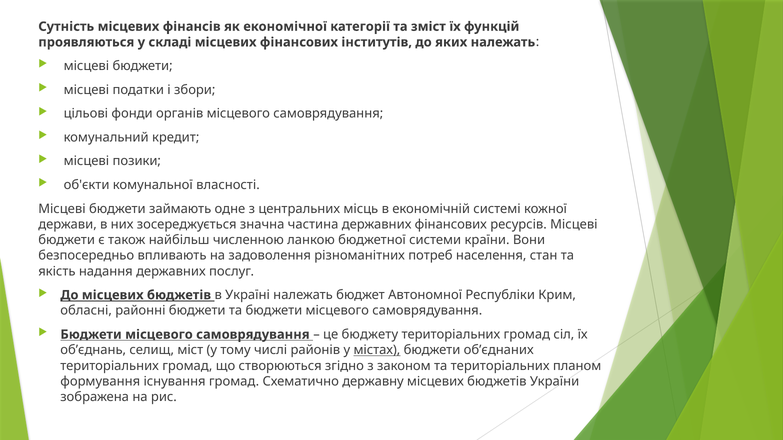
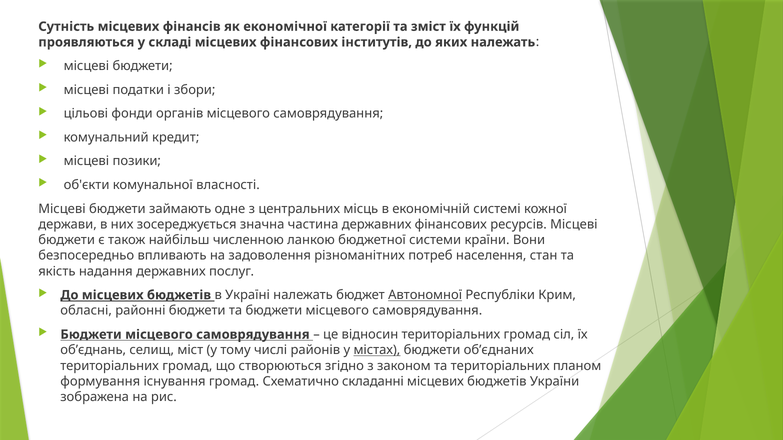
Автономної underline: none -> present
бюджету: бюджету -> відносин
державну: державну -> складанні
